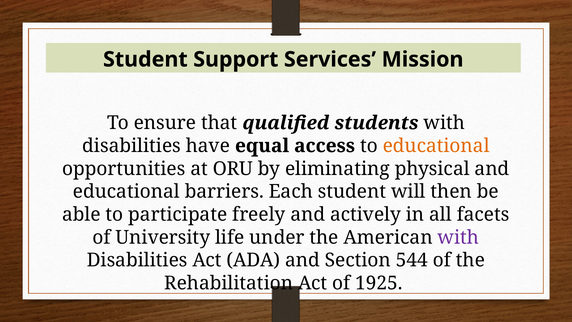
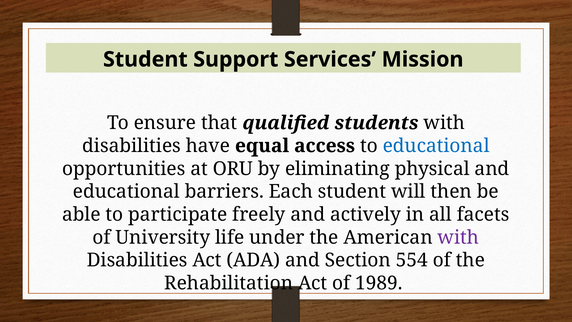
educational at (436, 146) colour: orange -> blue
544: 544 -> 554
1925: 1925 -> 1989
